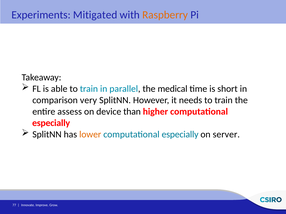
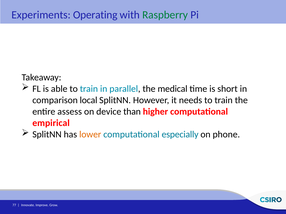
Mitigated: Mitigated -> Operating
Raspberry colour: orange -> green
very: very -> local
especially at (51, 123): especially -> empirical
server: server -> phone
